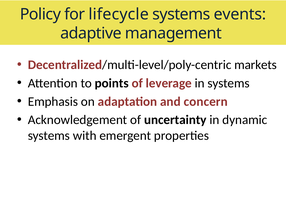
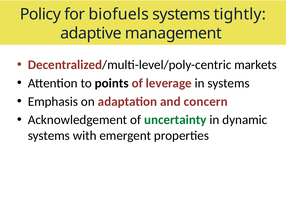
lifecycle: lifecycle -> biofuels
events: events -> tightly
uncertainty colour: black -> green
